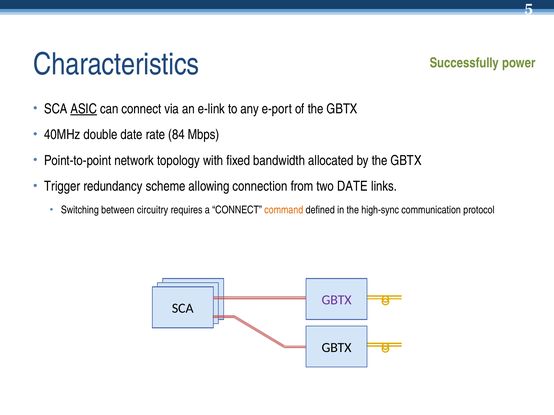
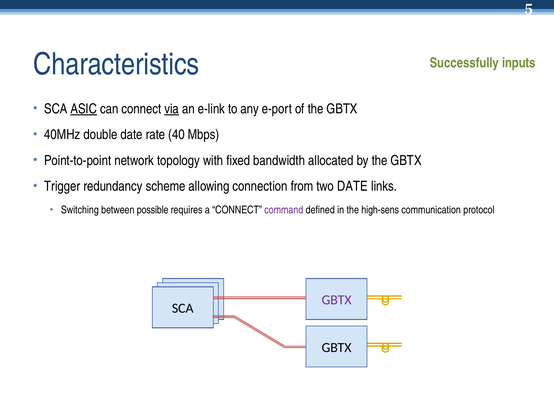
power: power -> inputs
via underline: none -> present
84: 84 -> 40
circuitry: circuitry -> possible
command colour: orange -> purple
high-sync: high-sync -> high-sens
